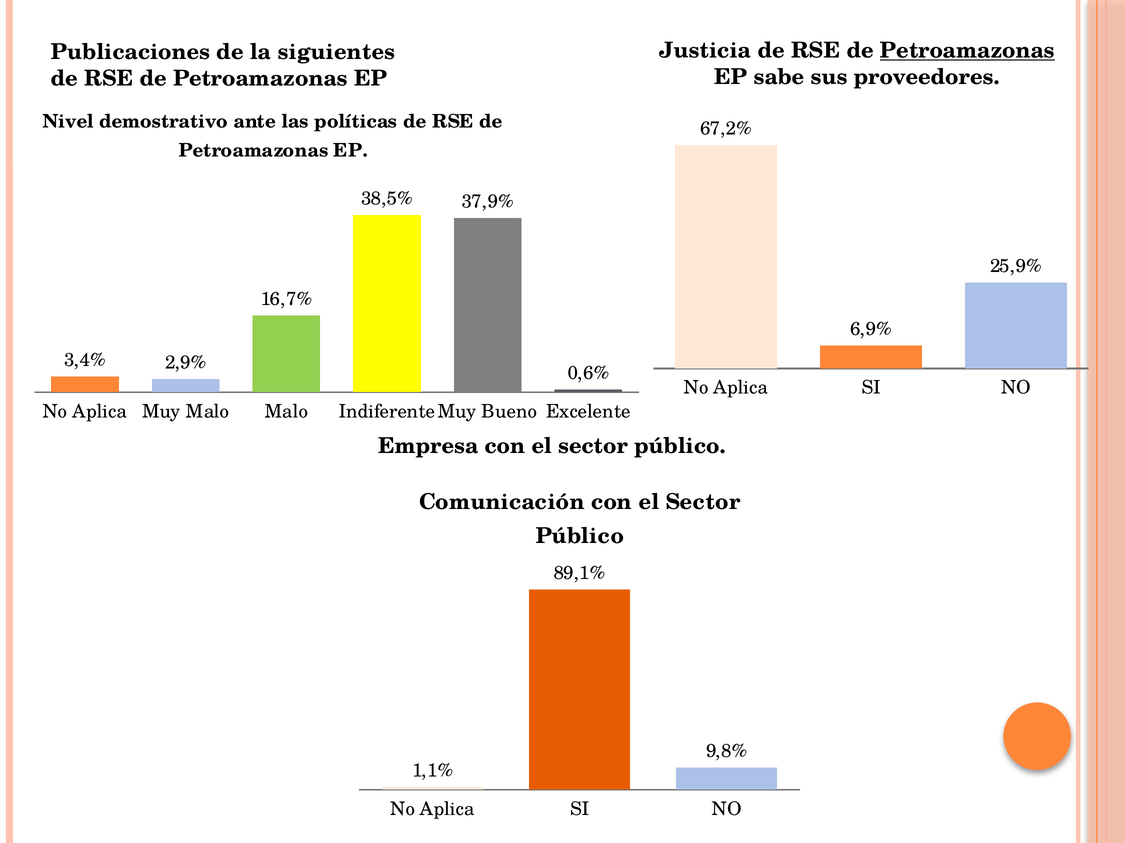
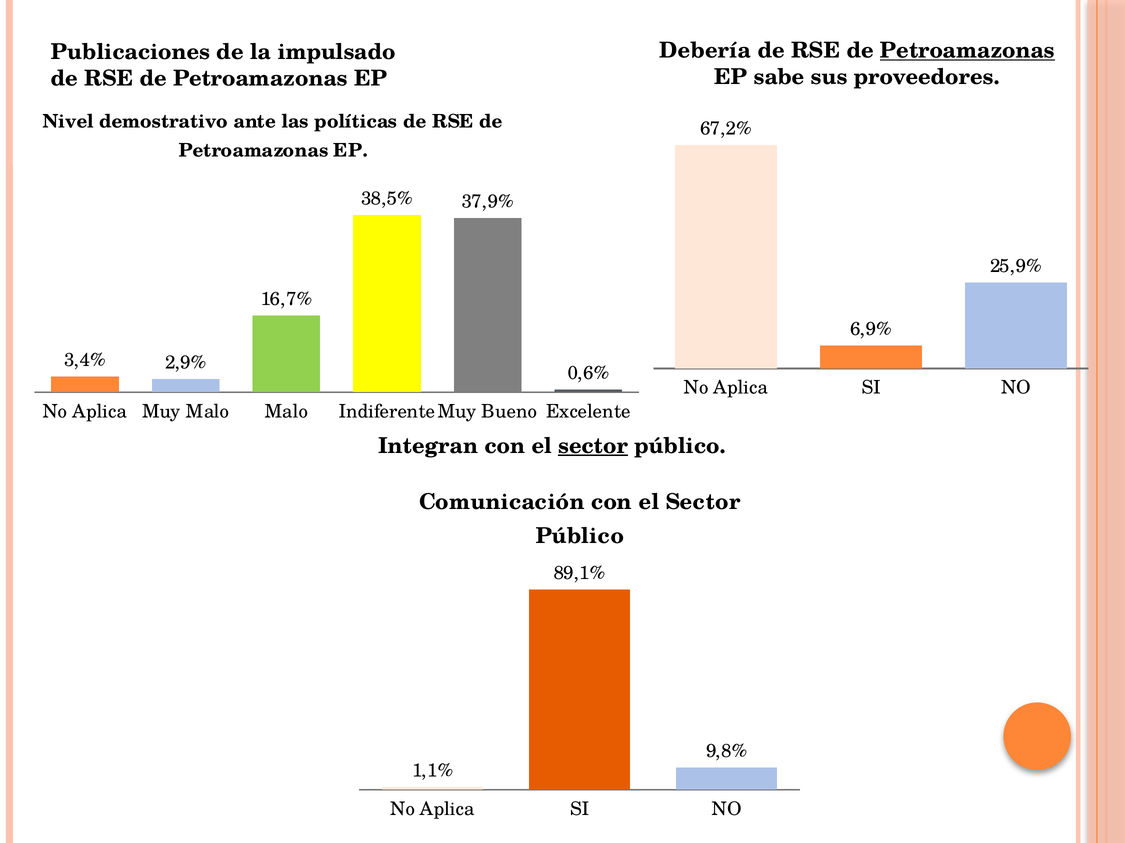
Justicia: Justicia -> Debería
siguientes: siguientes -> impulsado
Empresa: Empresa -> Integran
sector at (593, 446) underline: none -> present
